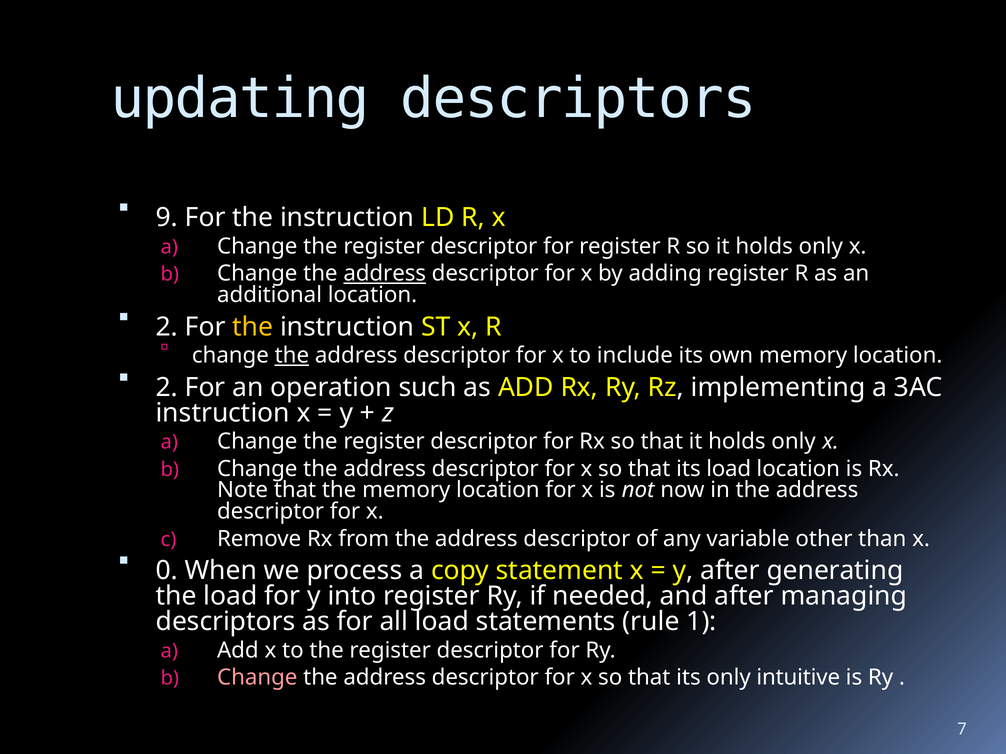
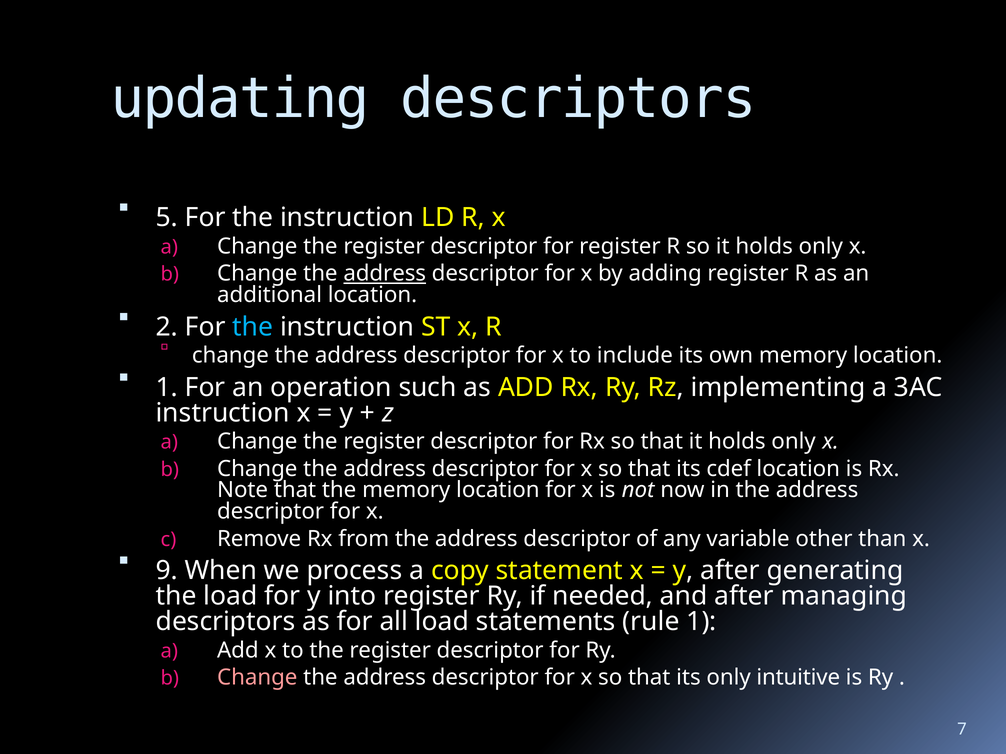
9: 9 -> 5
the at (253, 327) colour: yellow -> light blue
the at (292, 356) underline: present -> none
2 at (167, 388): 2 -> 1
its load: load -> cdef
0: 0 -> 9
